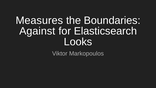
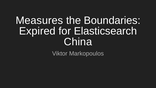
Against: Against -> Expired
Looks: Looks -> China
